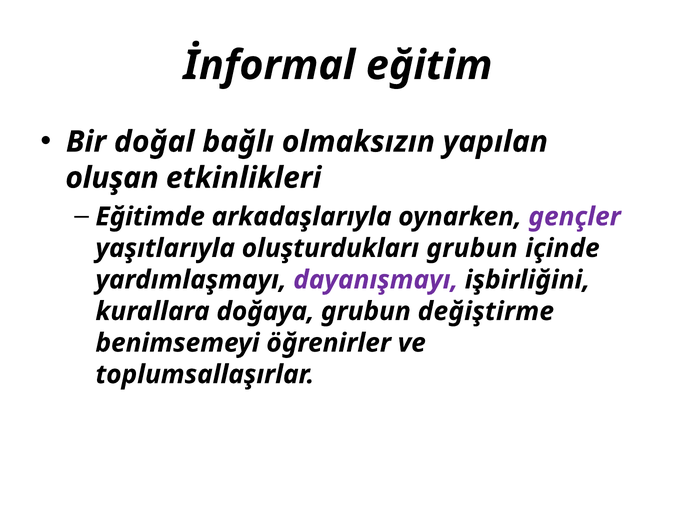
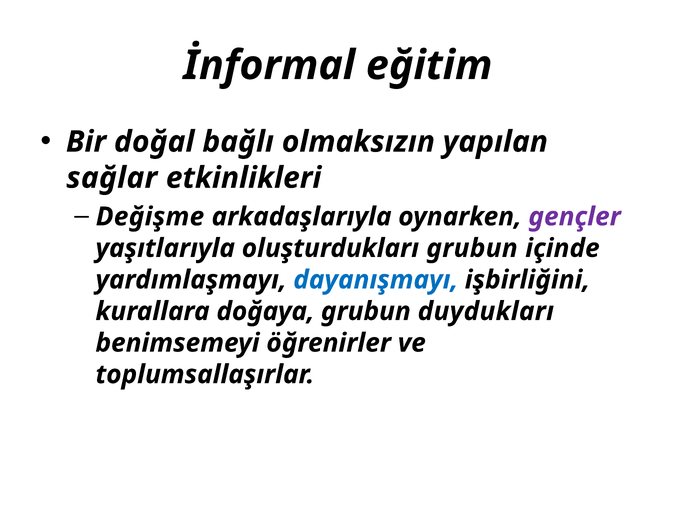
oluşan: oluşan -> sağlar
Eğitimde: Eğitimde -> Değişme
dayanışmayı colour: purple -> blue
değiştirme: değiştirme -> duydukları
